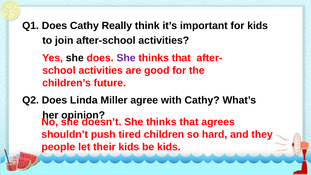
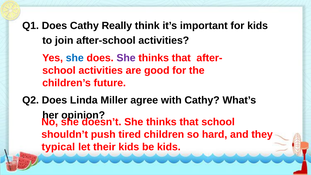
she at (75, 58) colour: black -> blue
that agrees: agrees -> school
people: people -> typical
